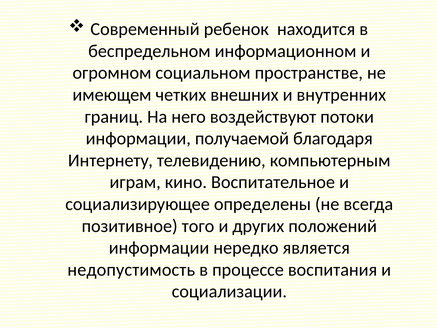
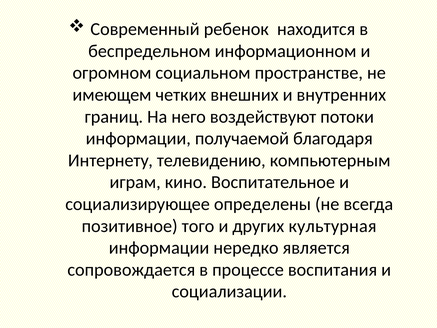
положений: положений -> культурная
недопустимость: недопустимость -> сопровождается
